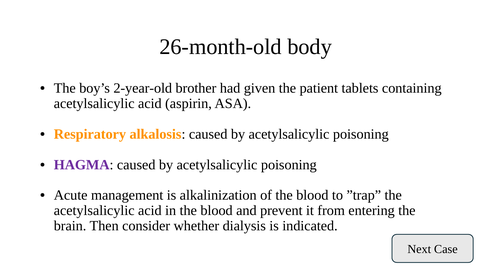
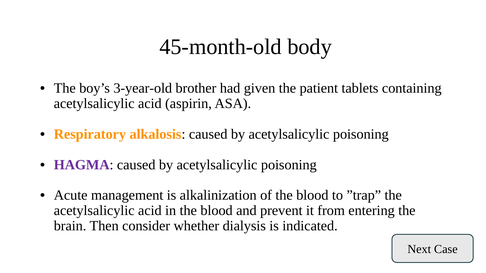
26-month-old: 26-month-old -> 45-month-old
2-year-old: 2-year-old -> 3-year-old
